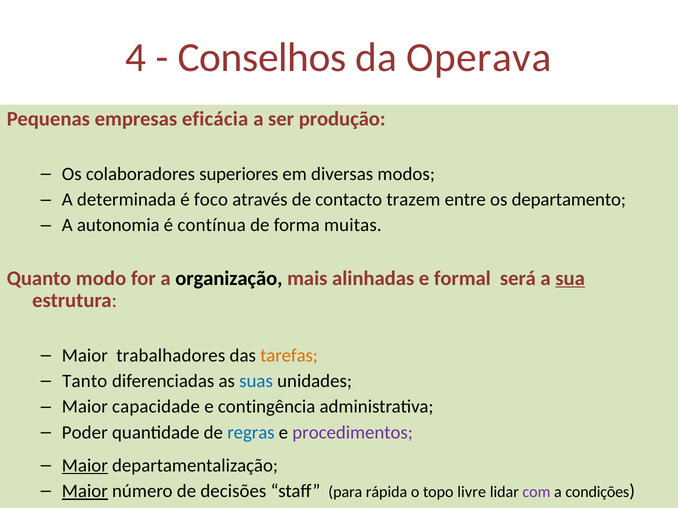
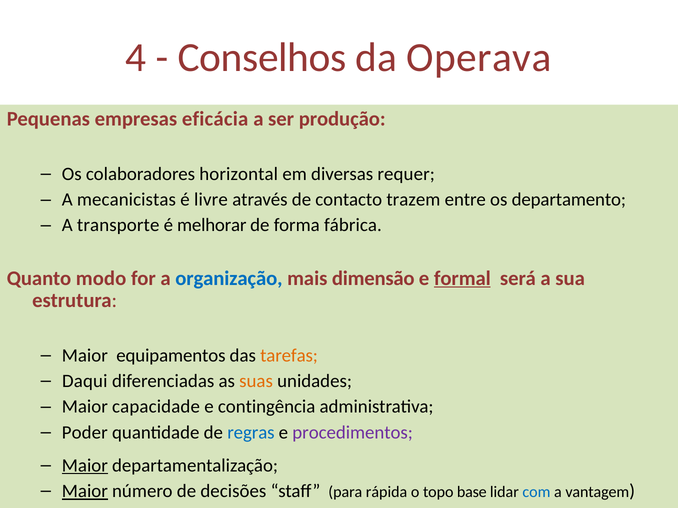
superiores: superiores -> horizontal
modos: modos -> requer
determinada: determinada -> mecanicistas
foco: foco -> livre
autonomia: autonomia -> transporte
contínua: contínua -> melhorar
muitas: muitas -> fábrica
organização colour: black -> blue
alinhadas: alinhadas -> dimensão
formal underline: none -> present
sua underline: present -> none
trabalhadores: trabalhadores -> equipamentos
Tanto: Tanto -> Daqui
suas colour: blue -> orange
livre: livre -> base
com colour: purple -> blue
condições: condições -> vantagem
